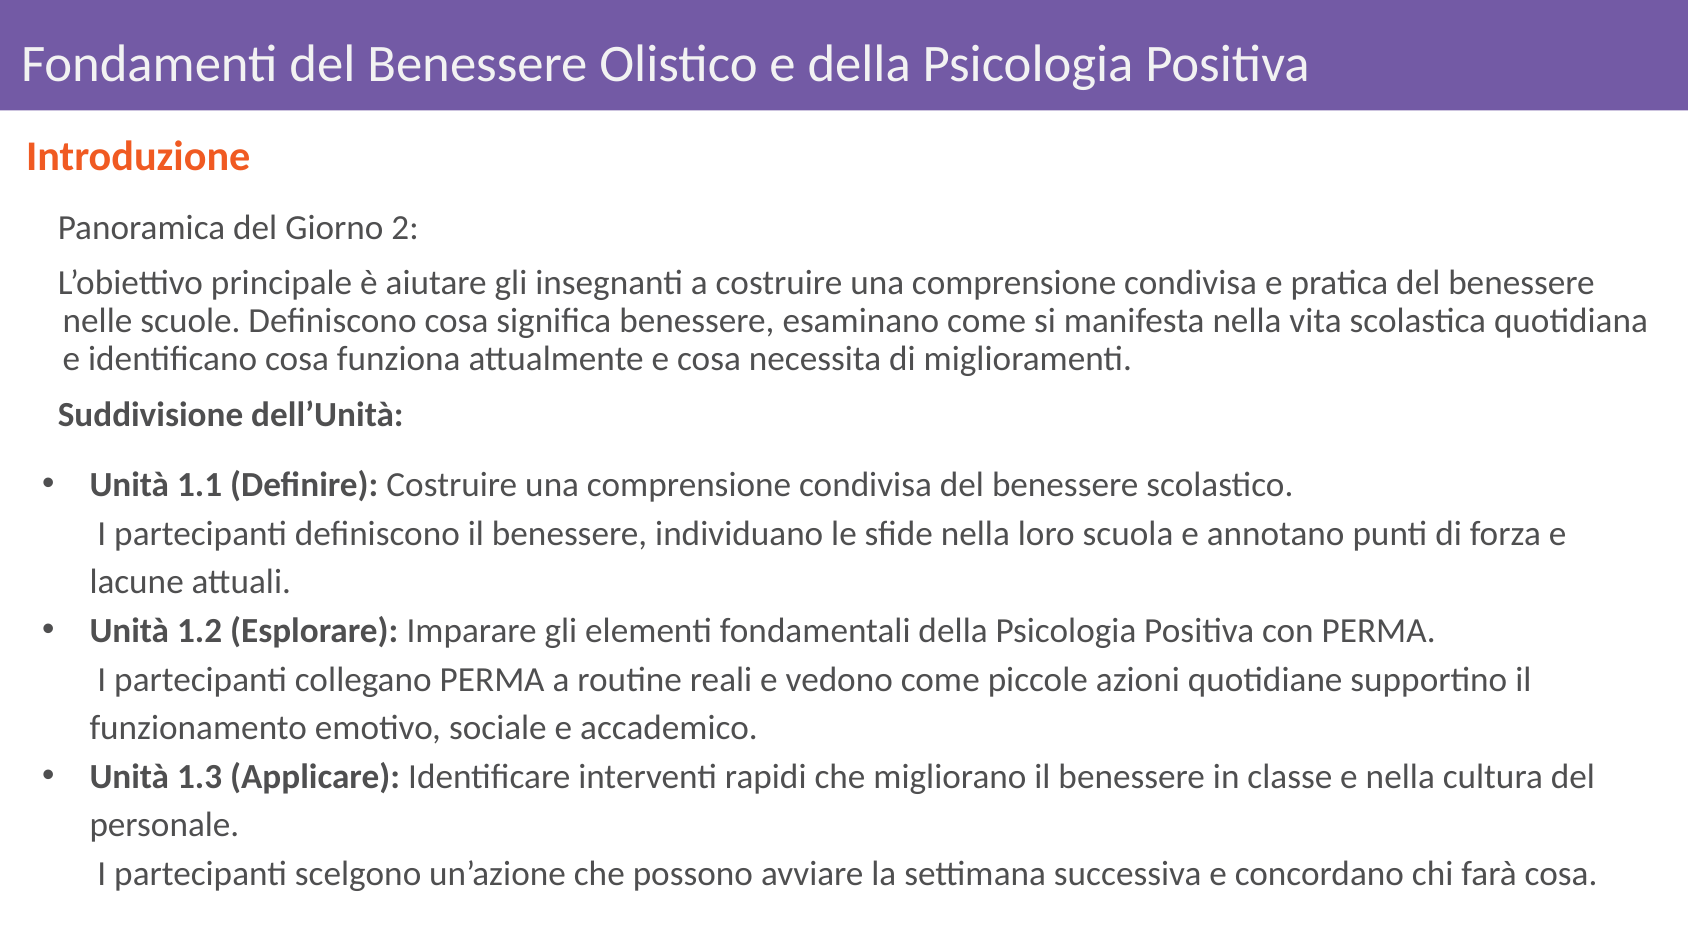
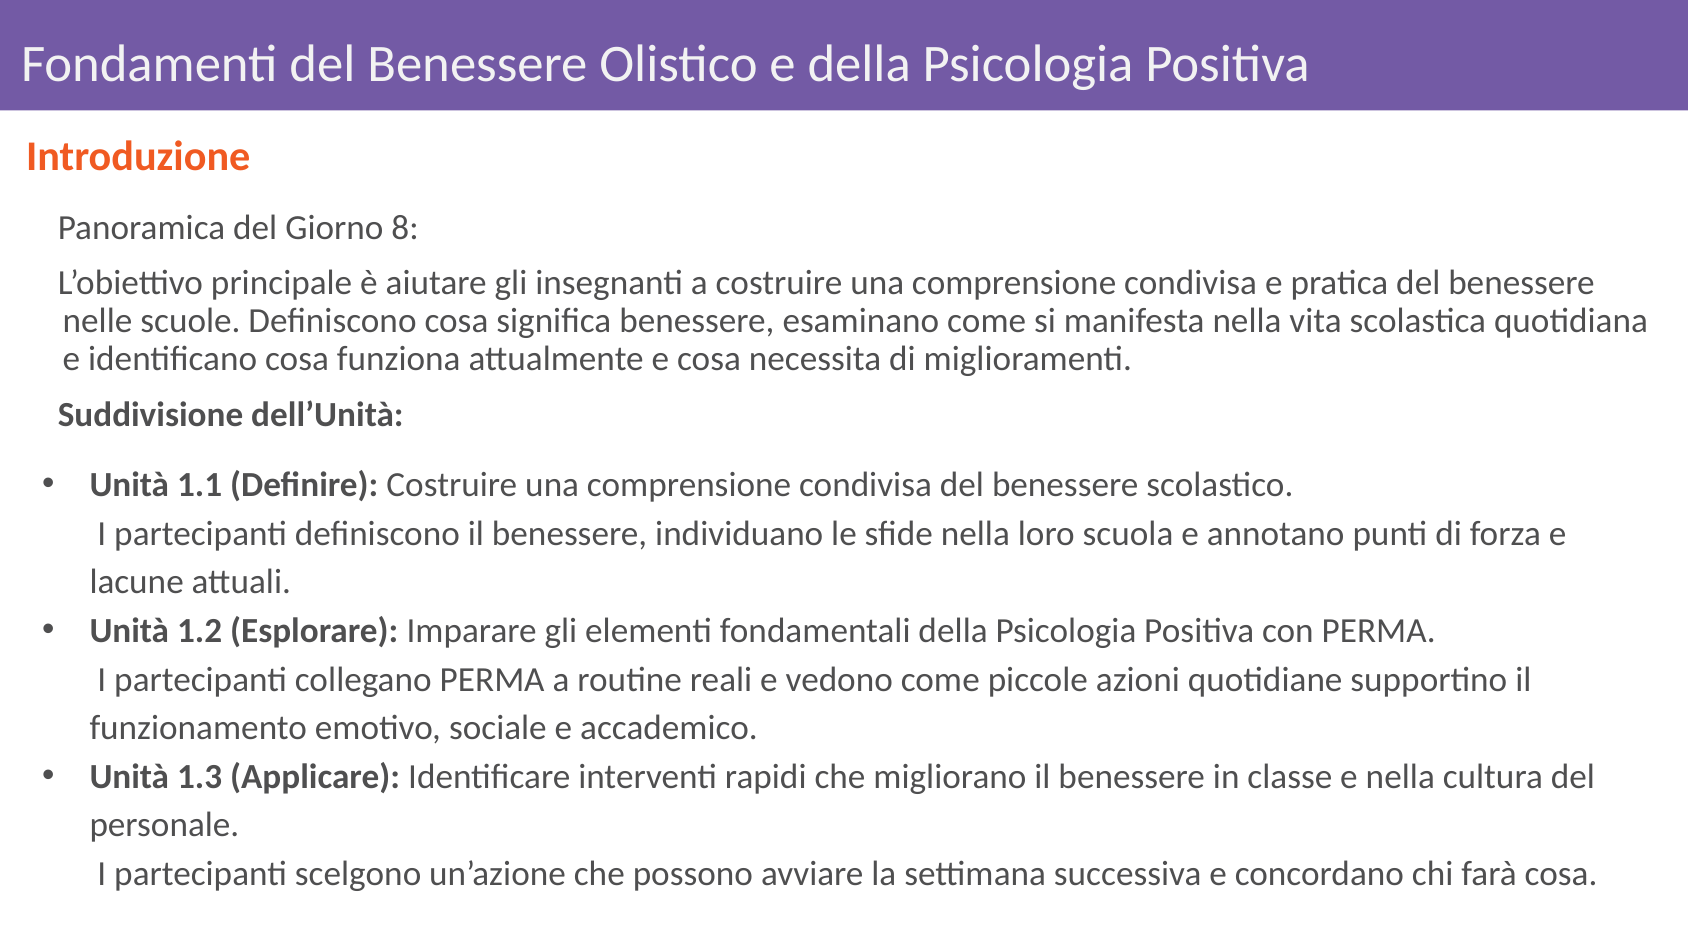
2: 2 -> 8
